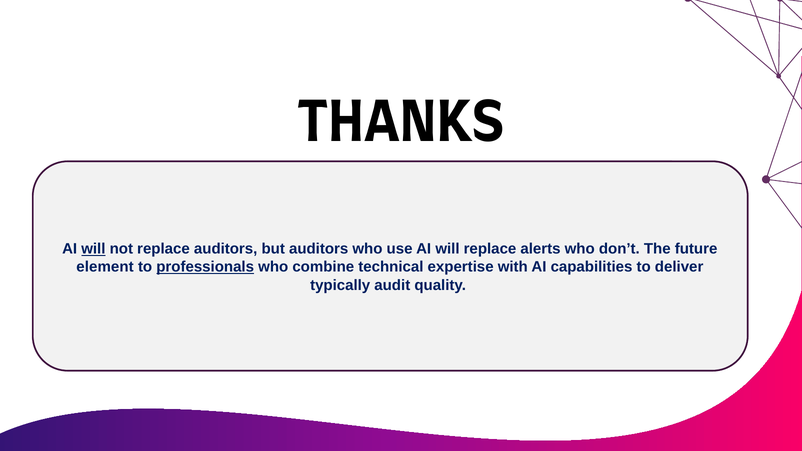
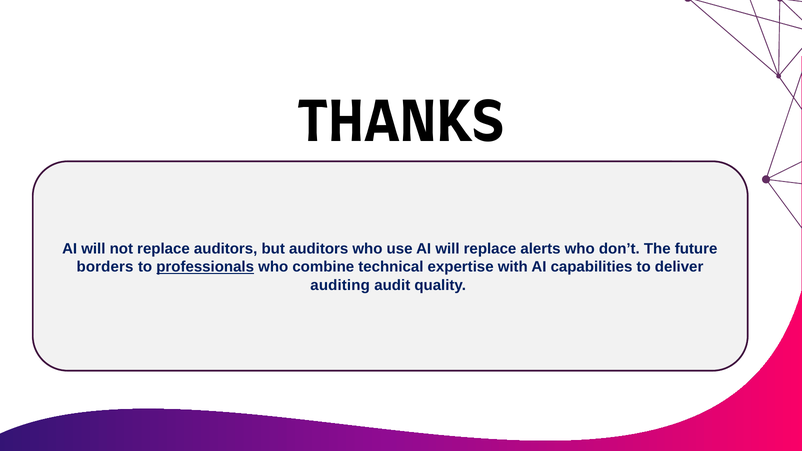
will at (93, 249) underline: present -> none
element: element -> borders
typically: typically -> auditing
